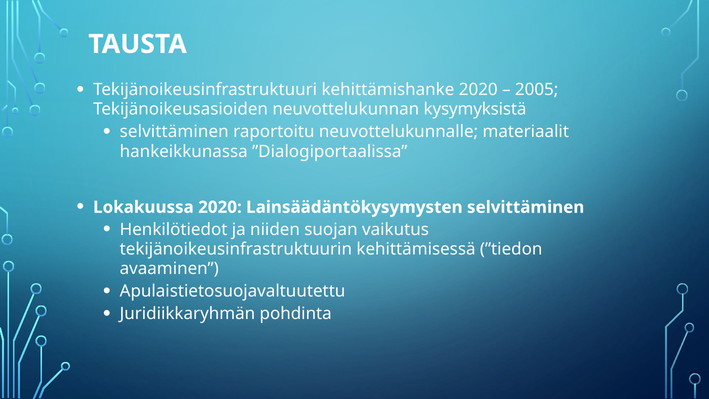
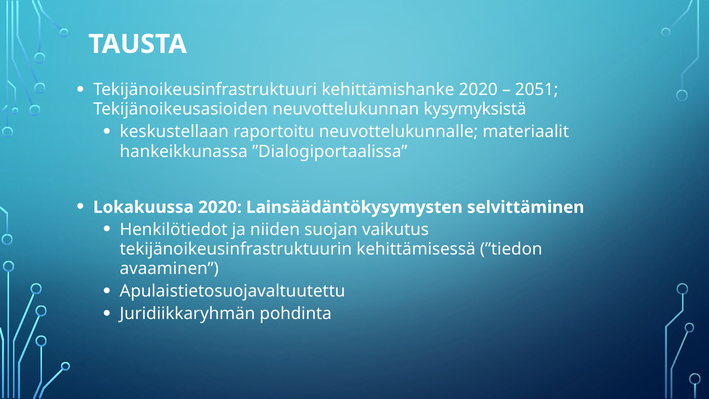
2005: 2005 -> 2051
selvittäminen at (174, 132): selvittäminen -> keskustellaan
